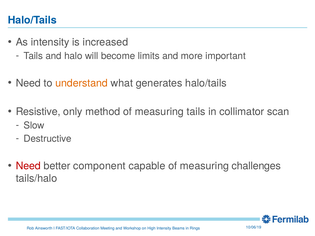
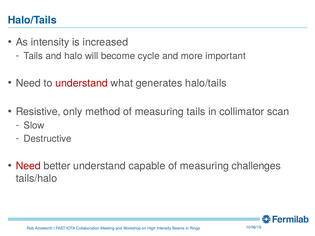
limits: limits -> cycle
understand at (82, 83) colour: orange -> red
better component: component -> understand
